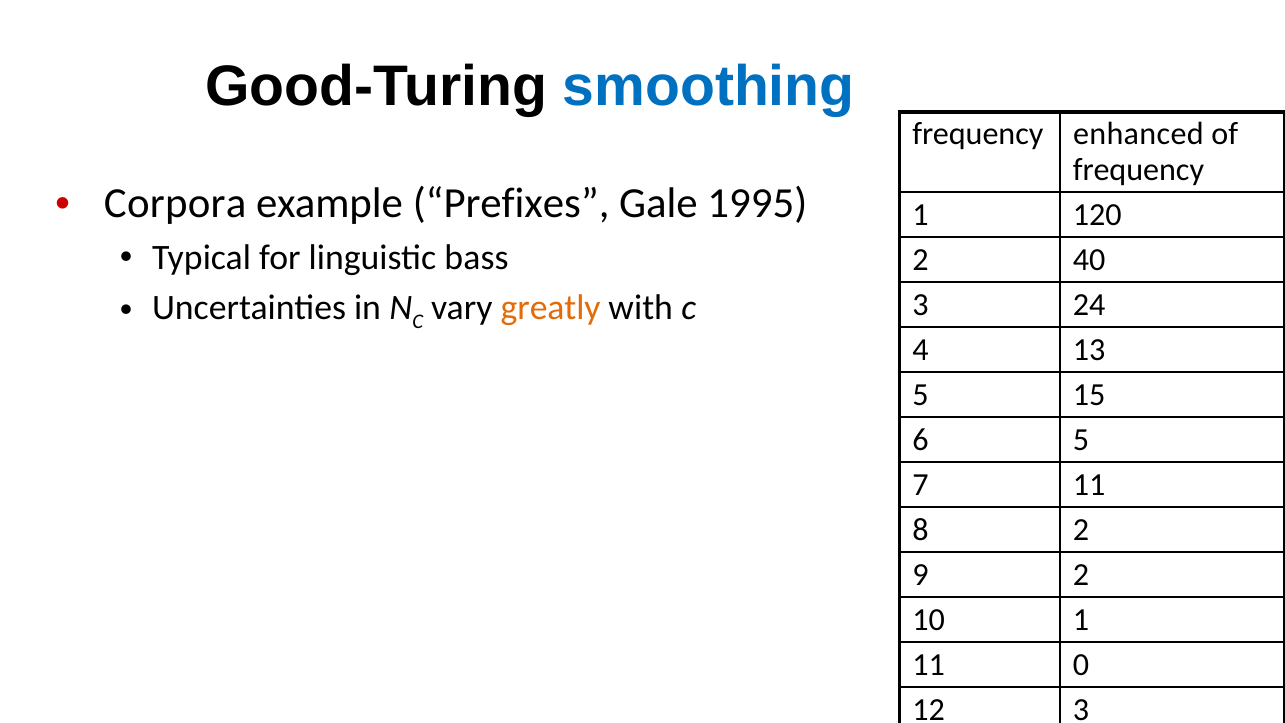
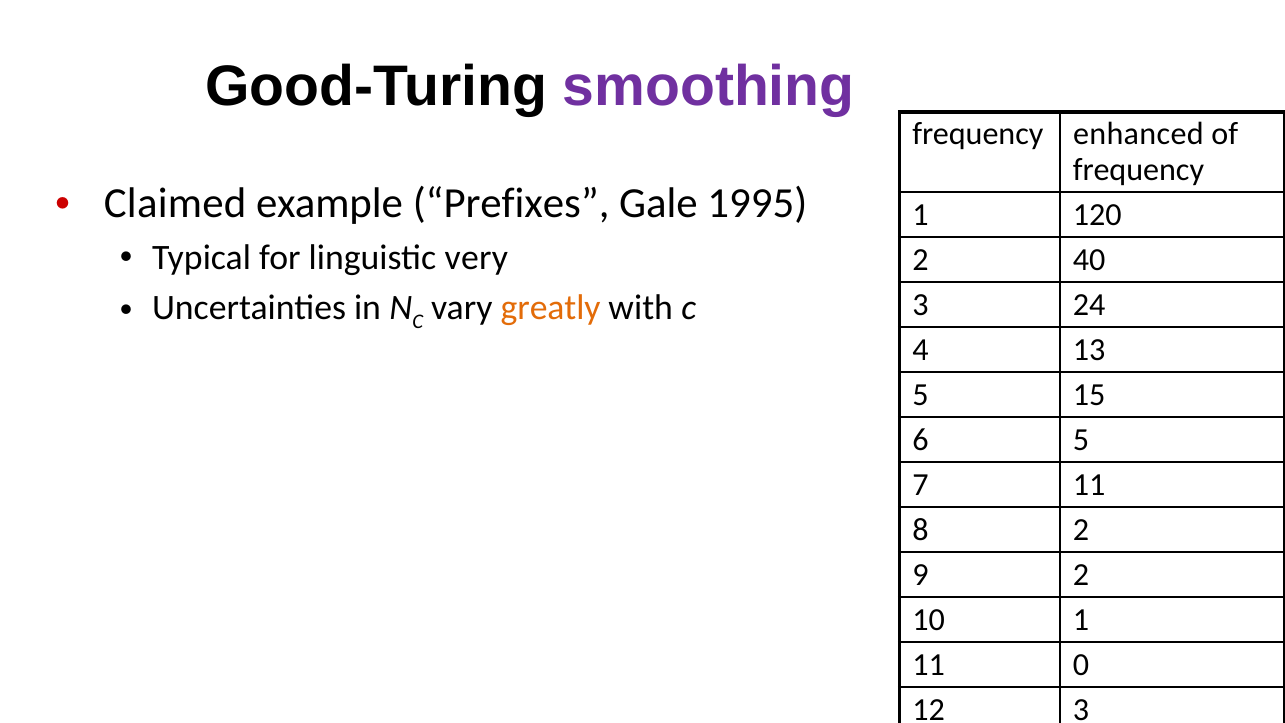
smoothing colour: blue -> purple
Corpora: Corpora -> Claimed
bass: bass -> very
